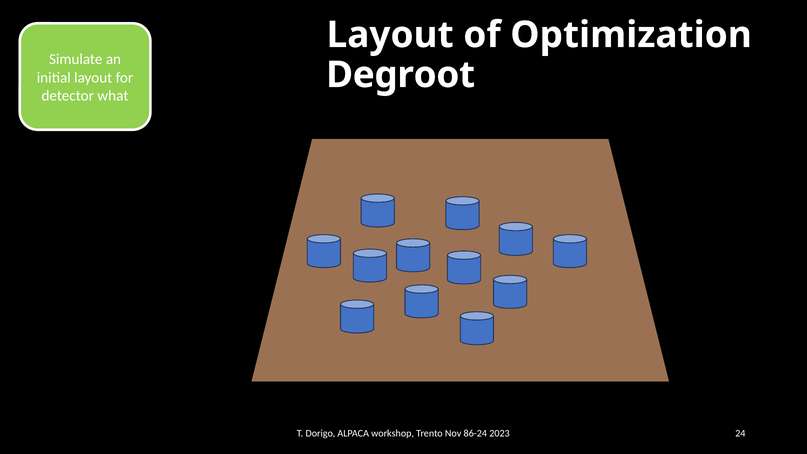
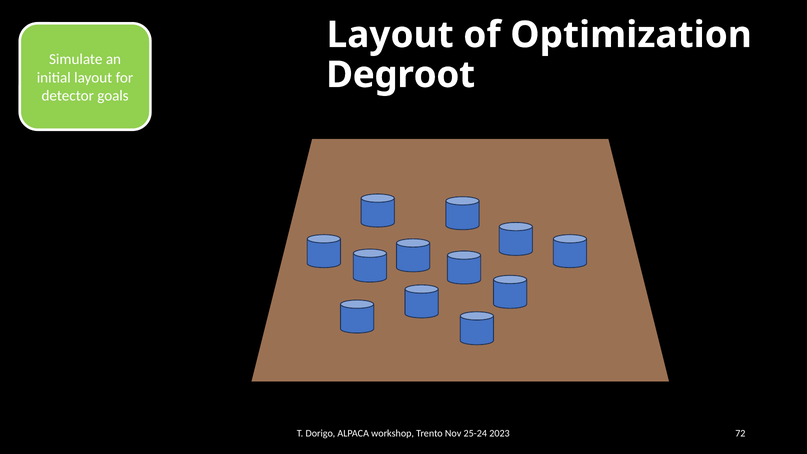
what: what -> goals
86-24: 86-24 -> 25-24
24: 24 -> 72
